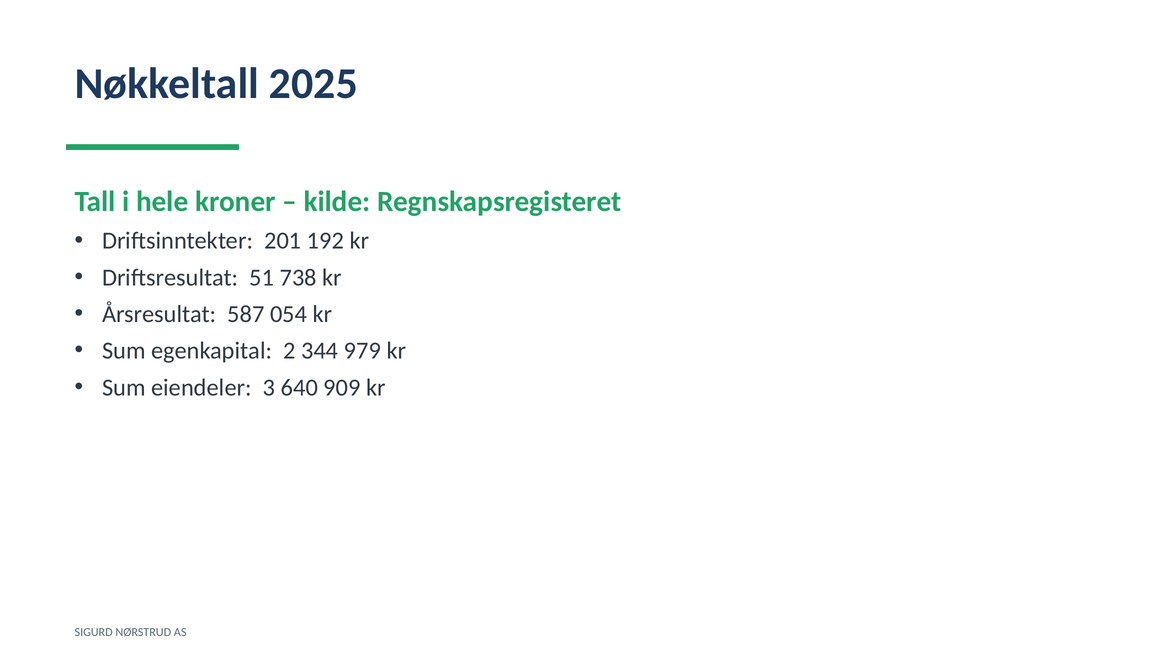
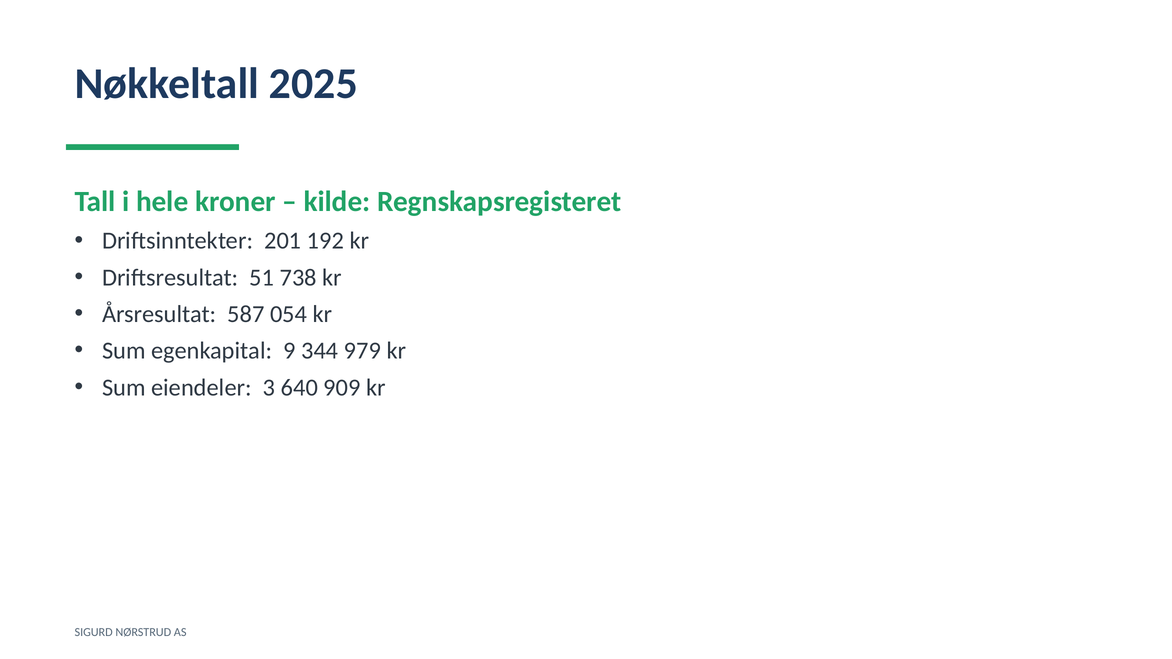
2: 2 -> 9
